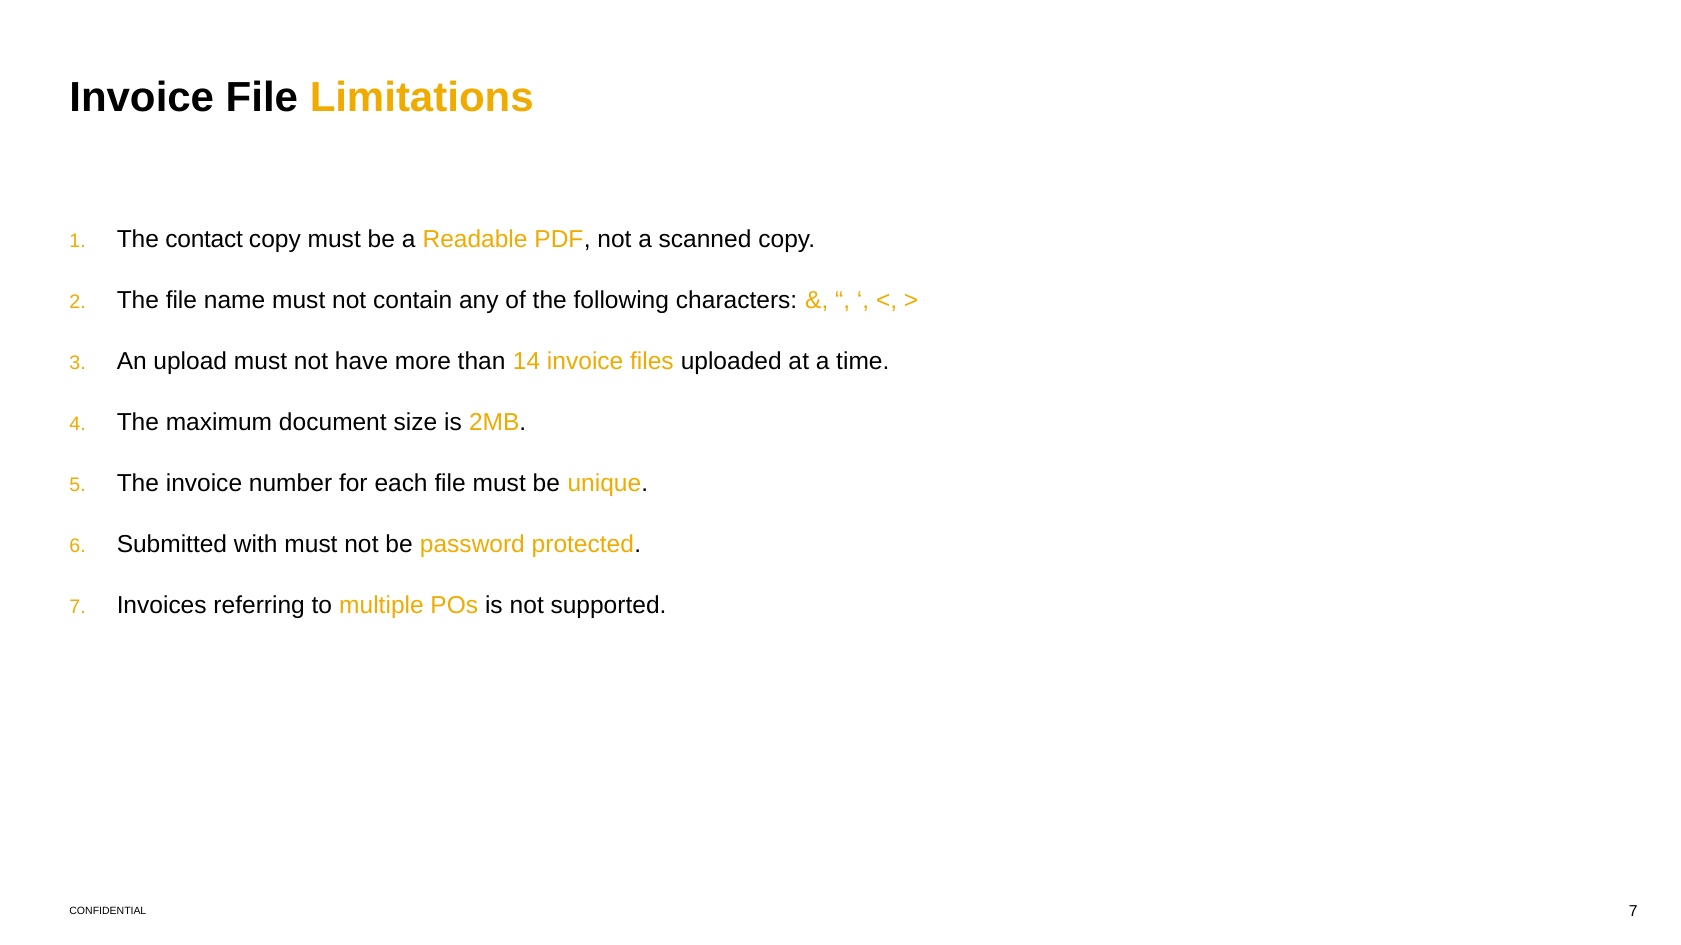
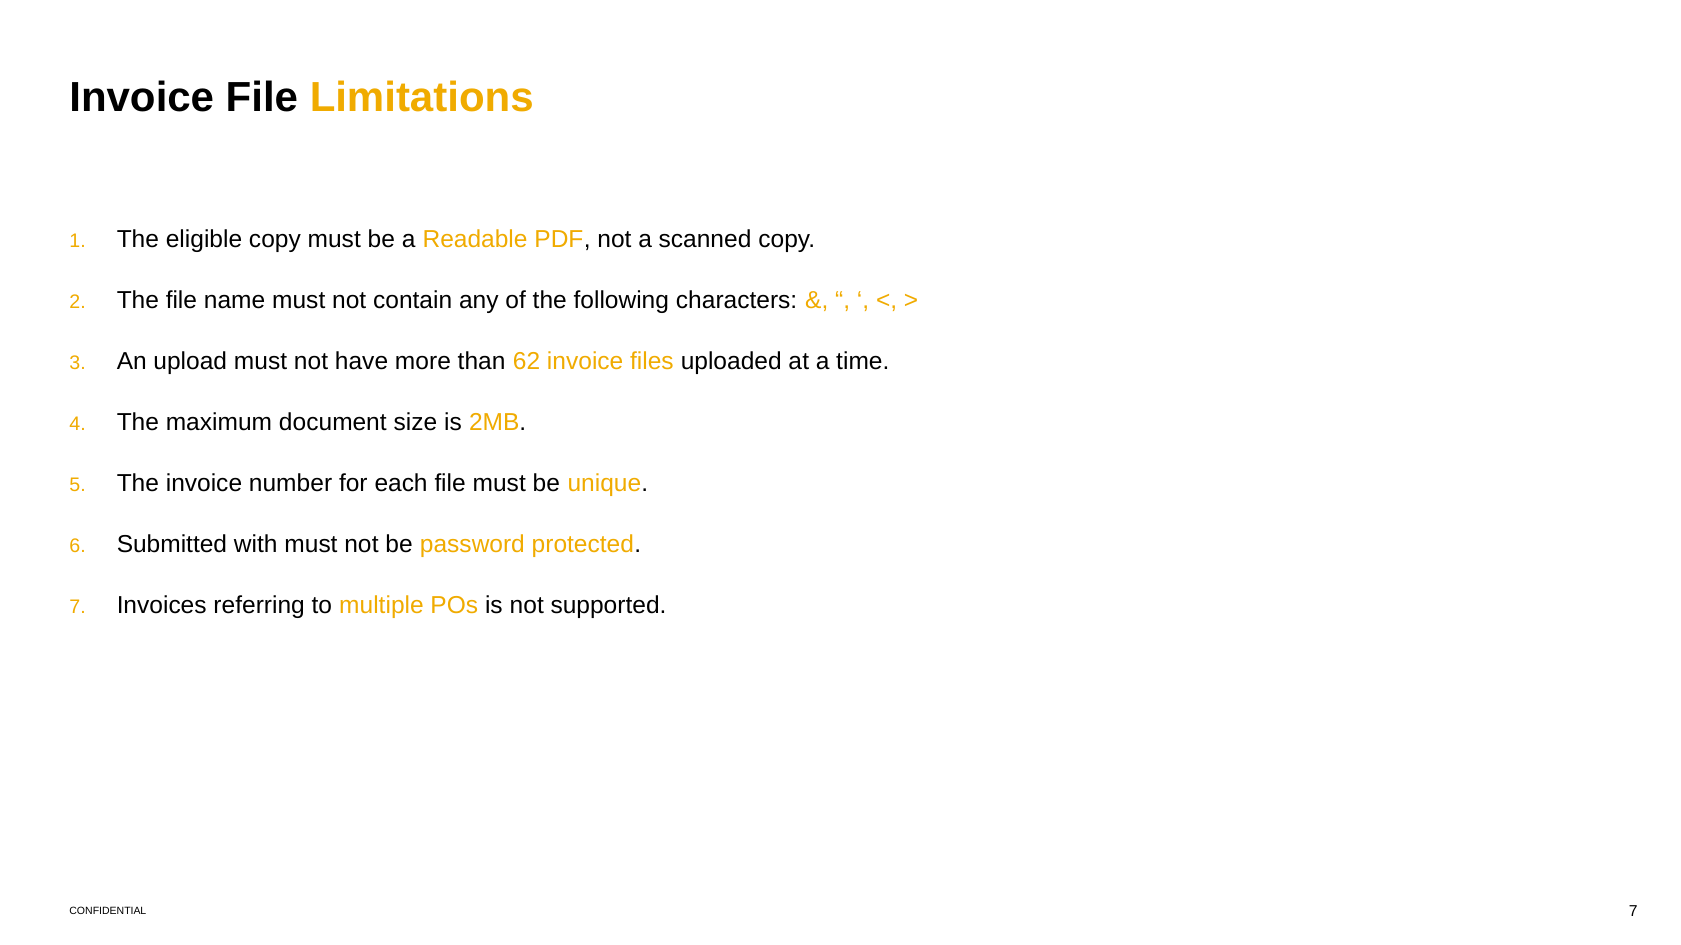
contact: contact -> eligible
14: 14 -> 62
